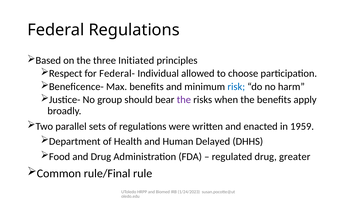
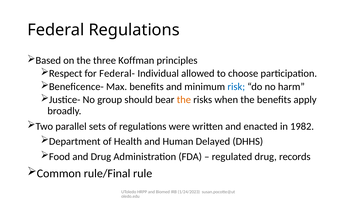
Initiated: Initiated -> Koffman
the at (184, 100) colour: purple -> orange
1959: 1959 -> 1982
greater: greater -> records
